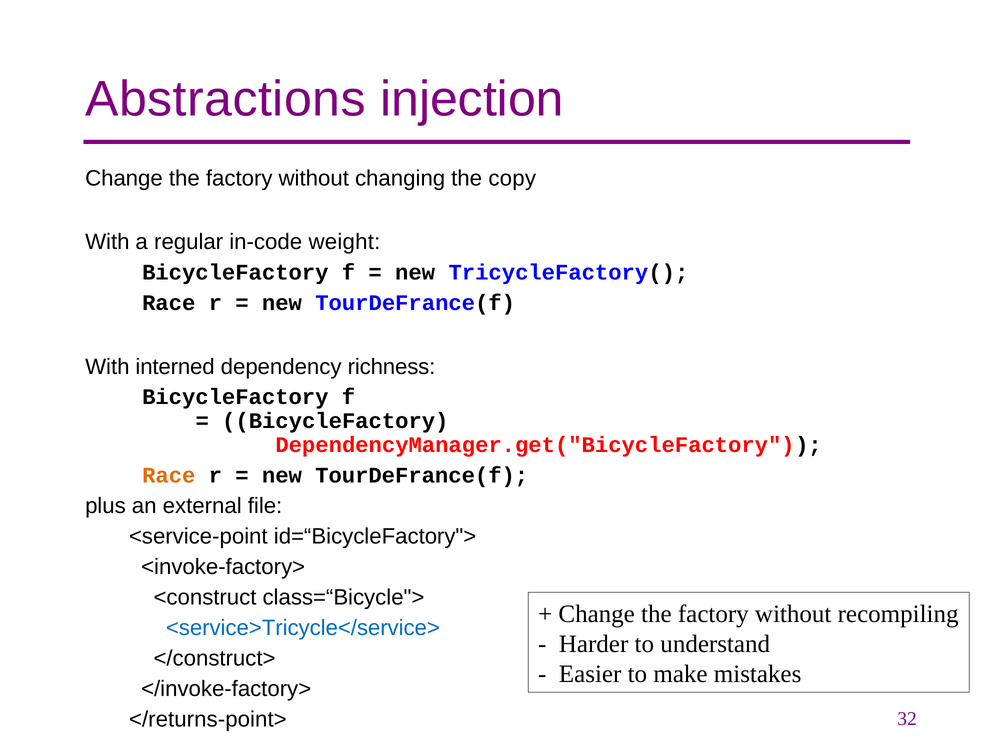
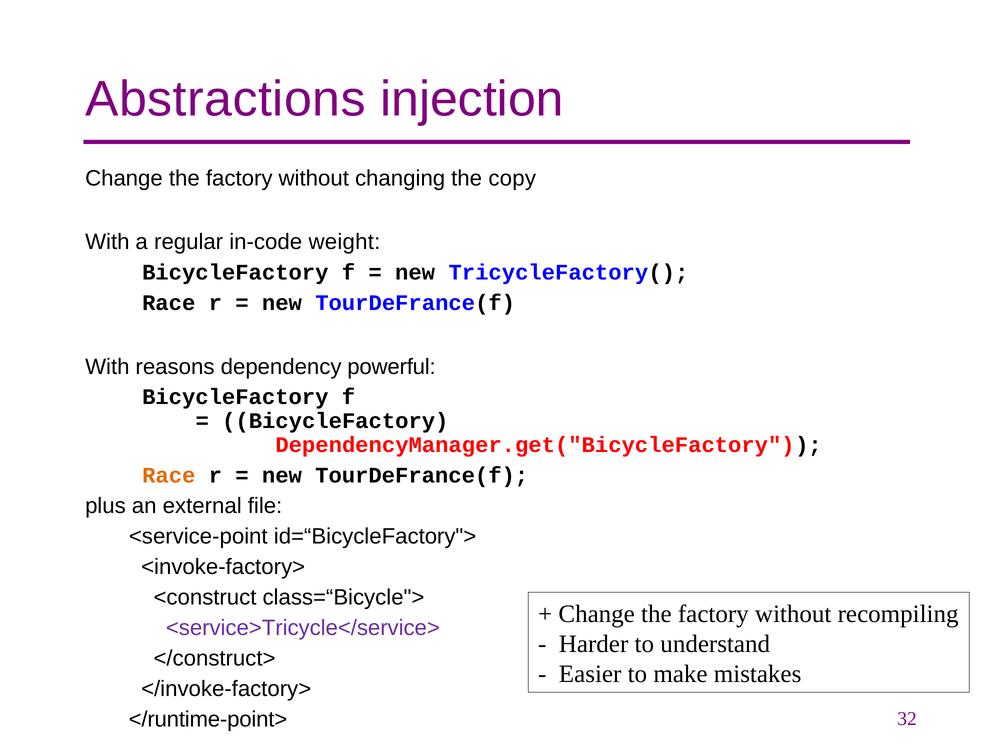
interned: interned -> reasons
richness: richness -> powerful
<service>Tricycle</service> colour: blue -> purple
</returns-point>: </returns-point> -> </runtime-point>
